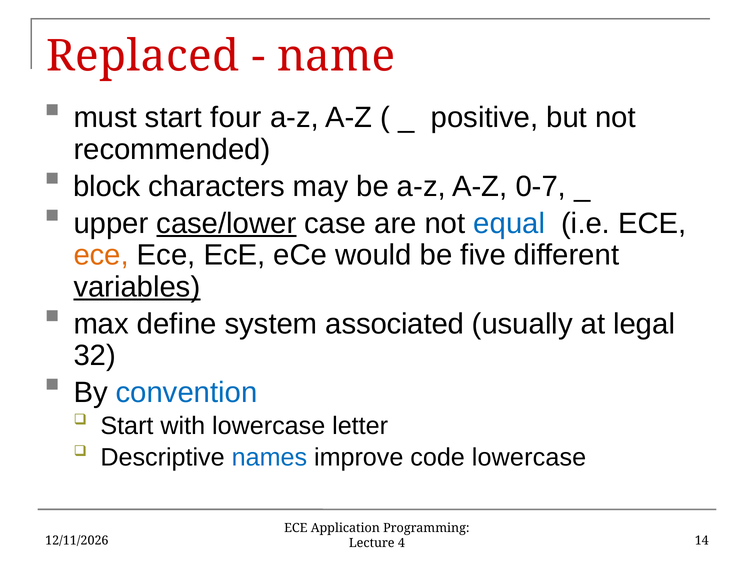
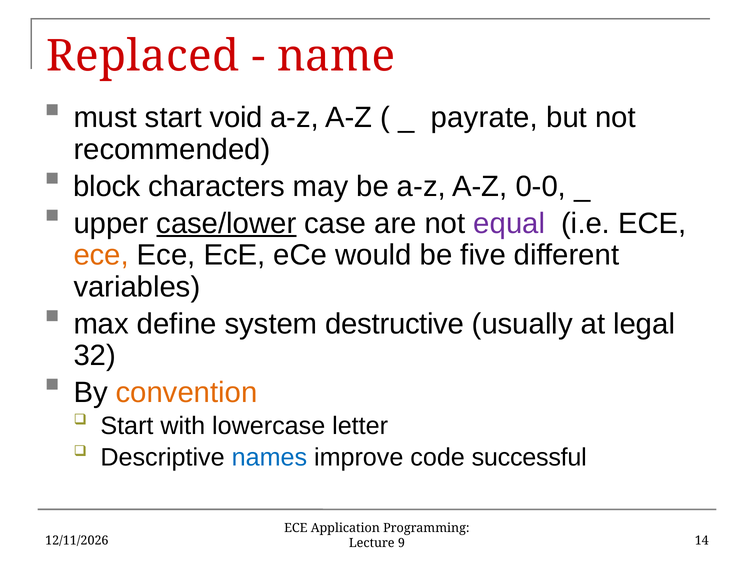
four: four -> void
positive: positive -> payrate
0-7: 0-7 -> 0-0
equal colour: blue -> purple
variables underline: present -> none
associated: associated -> destructive
convention colour: blue -> orange
code lowercase: lowercase -> successful
4: 4 -> 9
